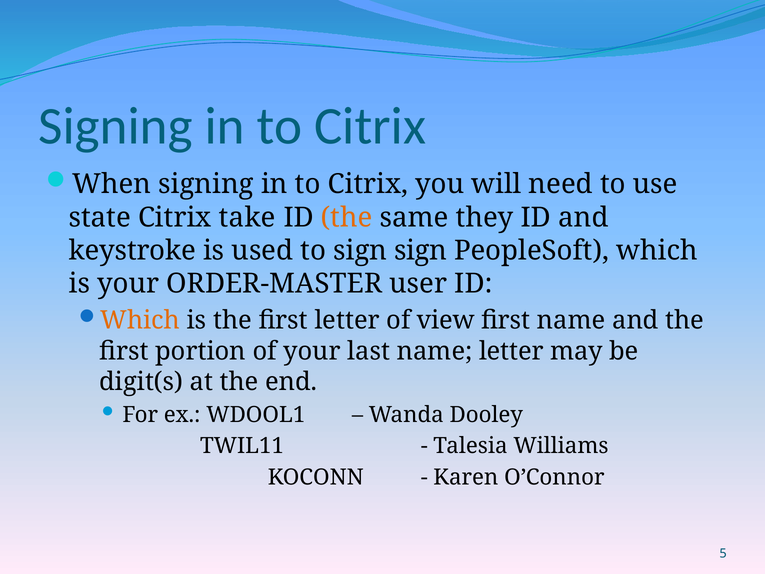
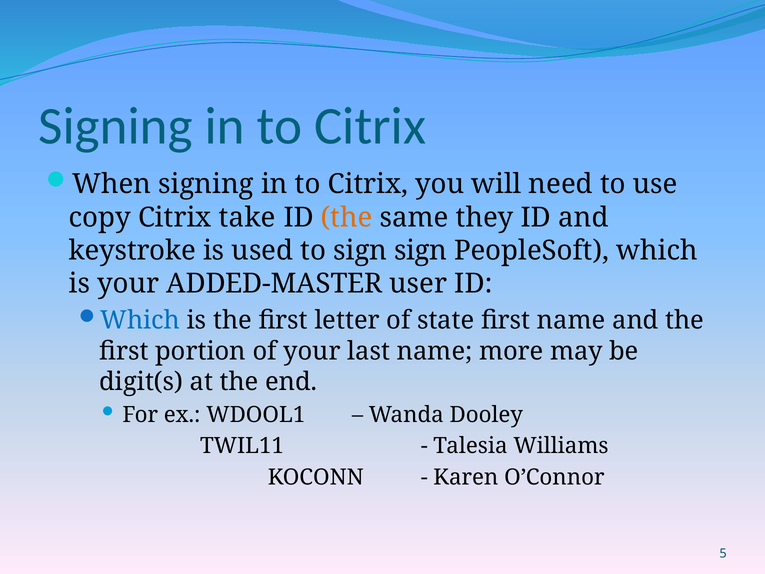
state: state -> copy
ORDER-MASTER: ORDER-MASTER -> ADDED-MASTER
Which at (140, 320) colour: orange -> blue
view: view -> state
name letter: letter -> more
